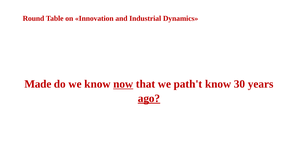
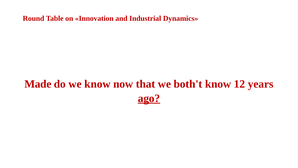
now underline: present -> none
path't: path't -> both't
30: 30 -> 12
